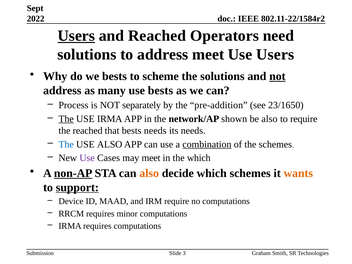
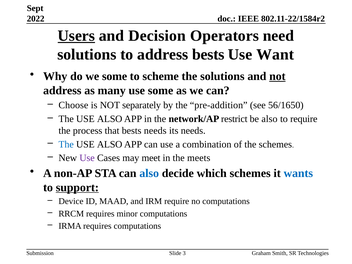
and Reached: Reached -> Decision
address meet: meet -> bests
Use Users: Users -> Want
we bests: bests -> some
use bests: bests -> some
Process: Process -> Choose
23/1650: 23/1650 -> 56/1650
The at (66, 119) underline: present -> none
IRMA at (110, 119): IRMA -> ALSO
shown: shown -> restrict
the reached: reached -> process
combination underline: present -> none
the which: which -> meets
non-AP underline: present -> none
also at (149, 173) colour: orange -> blue
wants colour: orange -> blue
